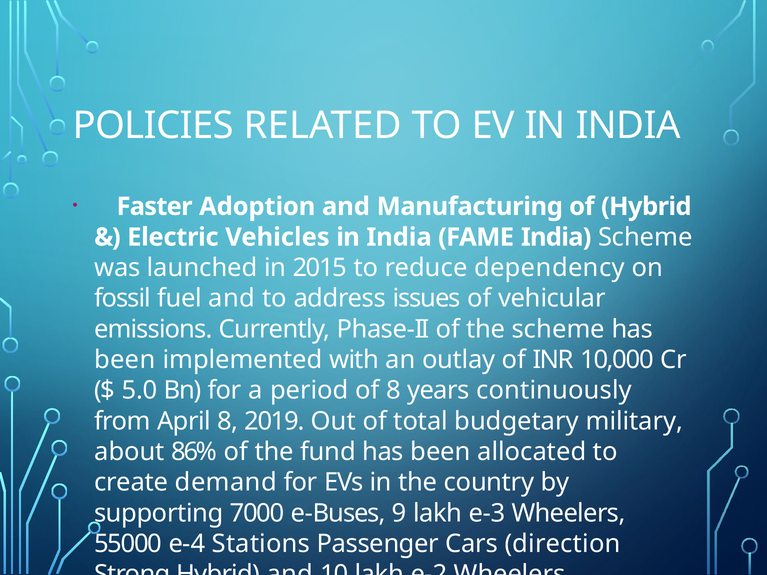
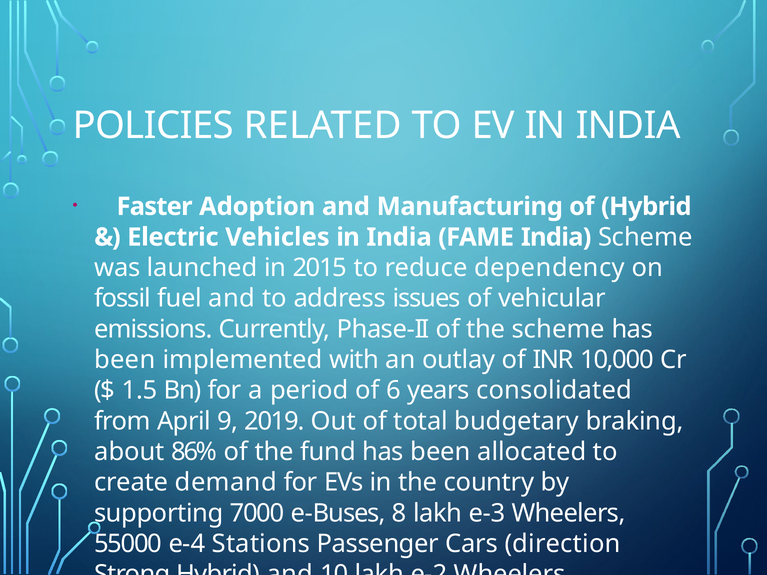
5.0: 5.0 -> 1.5
of 8: 8 -> 6
continuously: continuously -> consolidated
April 8: 8 -> 9
military: military -> braking
9: 9 -> 8
